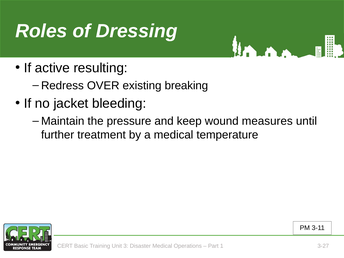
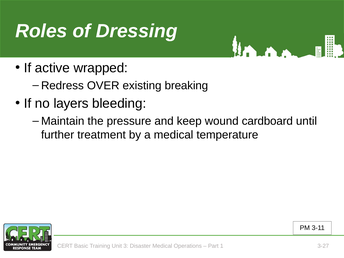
resulting: resulting -> wrapped
jacket: jacket -> layers
measures: measures -> cardboard
